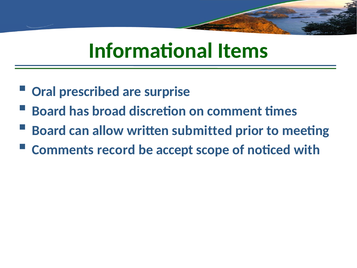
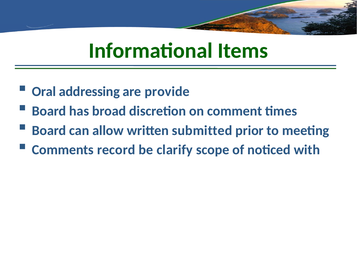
prescribed: prescribed -> addressing
surprise: surprise -> provide
accept: accept -> clarify
